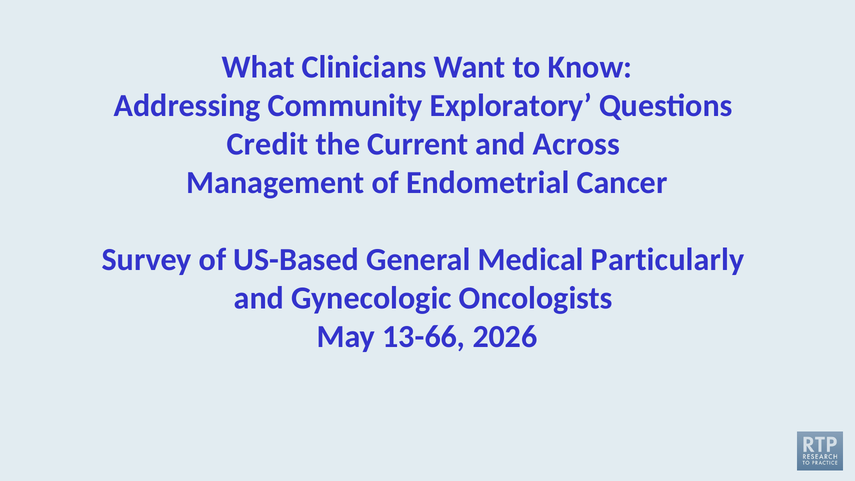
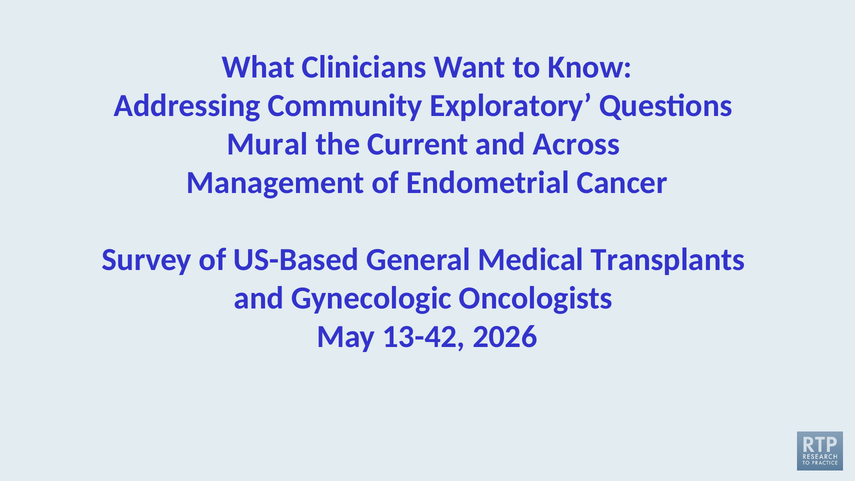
Credit: Credit -> Mural
Particularly: Particularly -> Transplants
13-66: 13-66 -> 13-42
